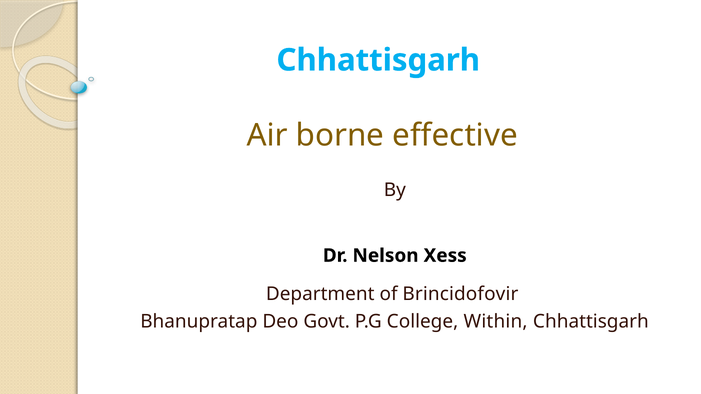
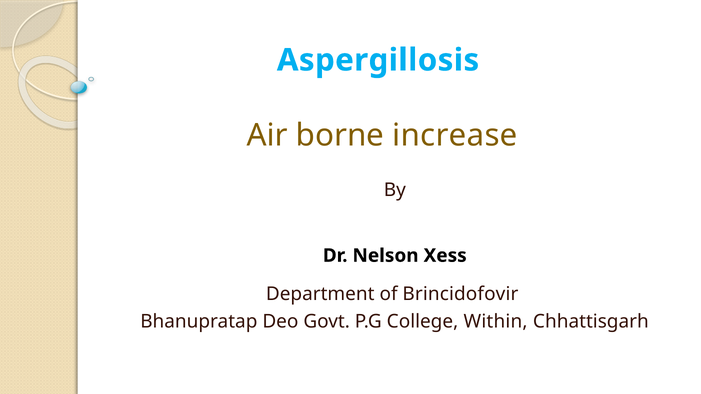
Chhattisgarh at (378, 60): Chhattisgarh -> Aspergillosis
effective: effective -> increase
